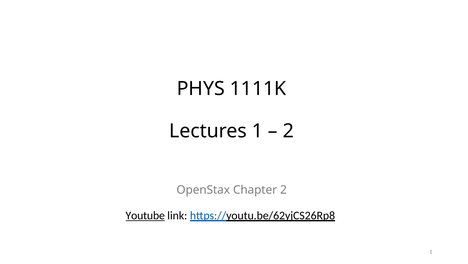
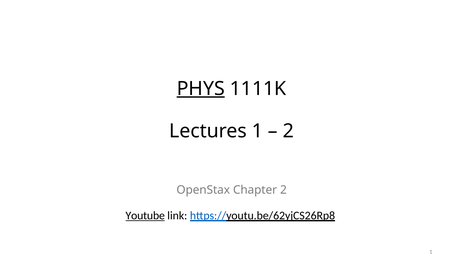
PHYS underline: none -> present
